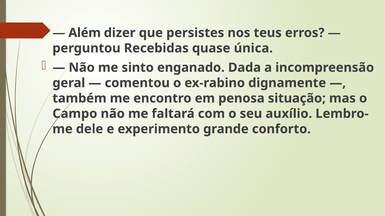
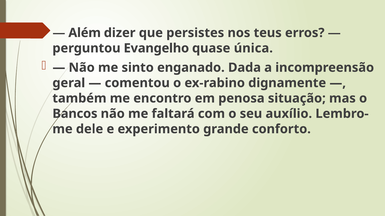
Recebidas: Recebidas -> Evangelho
Campo: Campo -> Bancos
